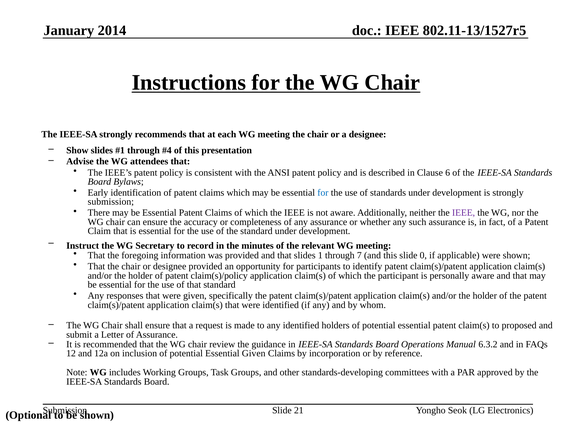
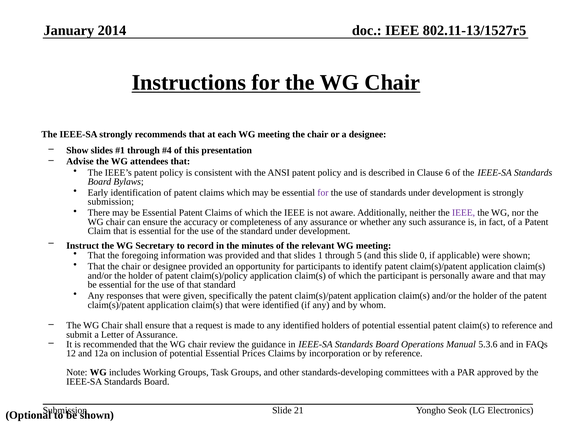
for at (323, 193) colour: blue -> purple
7: 7 -> 5
to proposed: proposed -> reference
6.3.2: 6.3.2 -> 5.3.6
Essential Given: Given -> Prices
